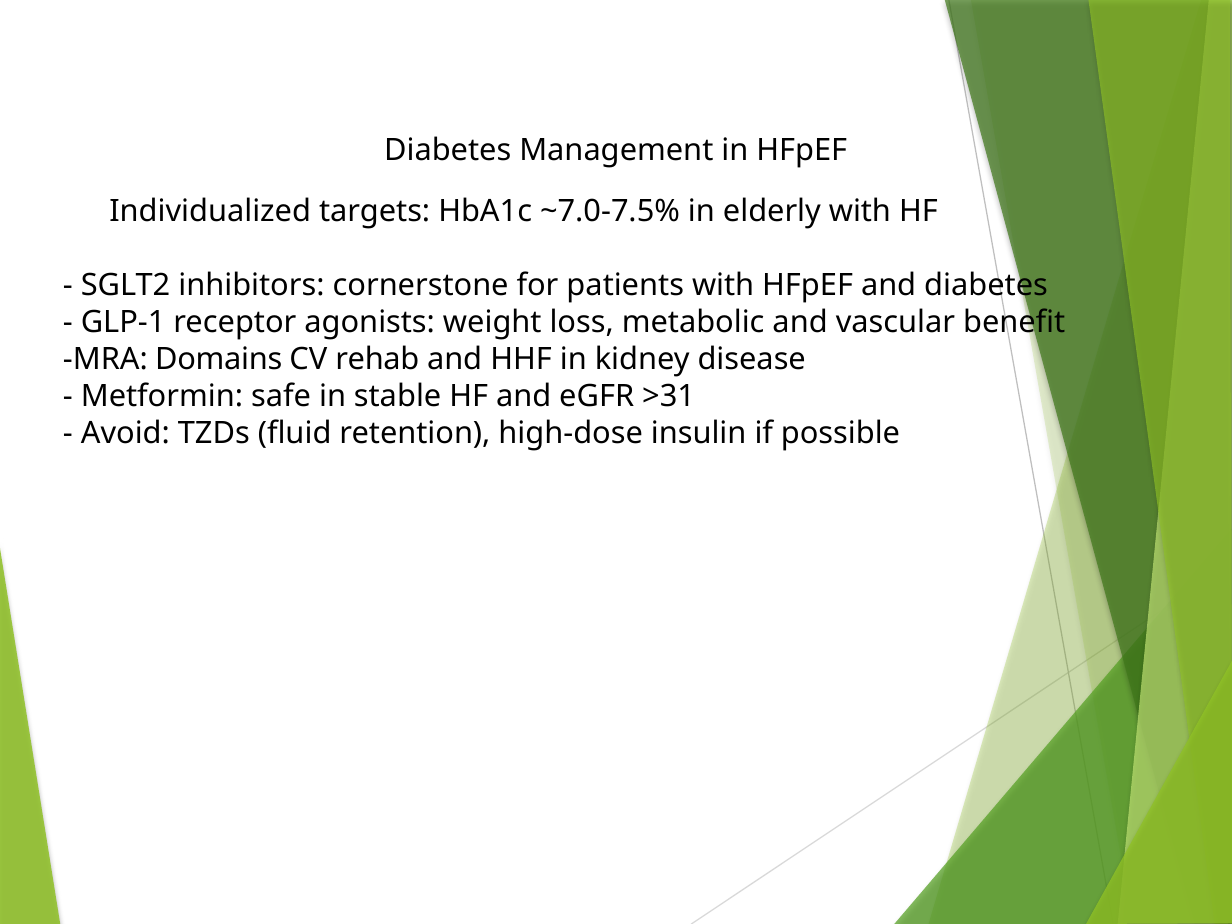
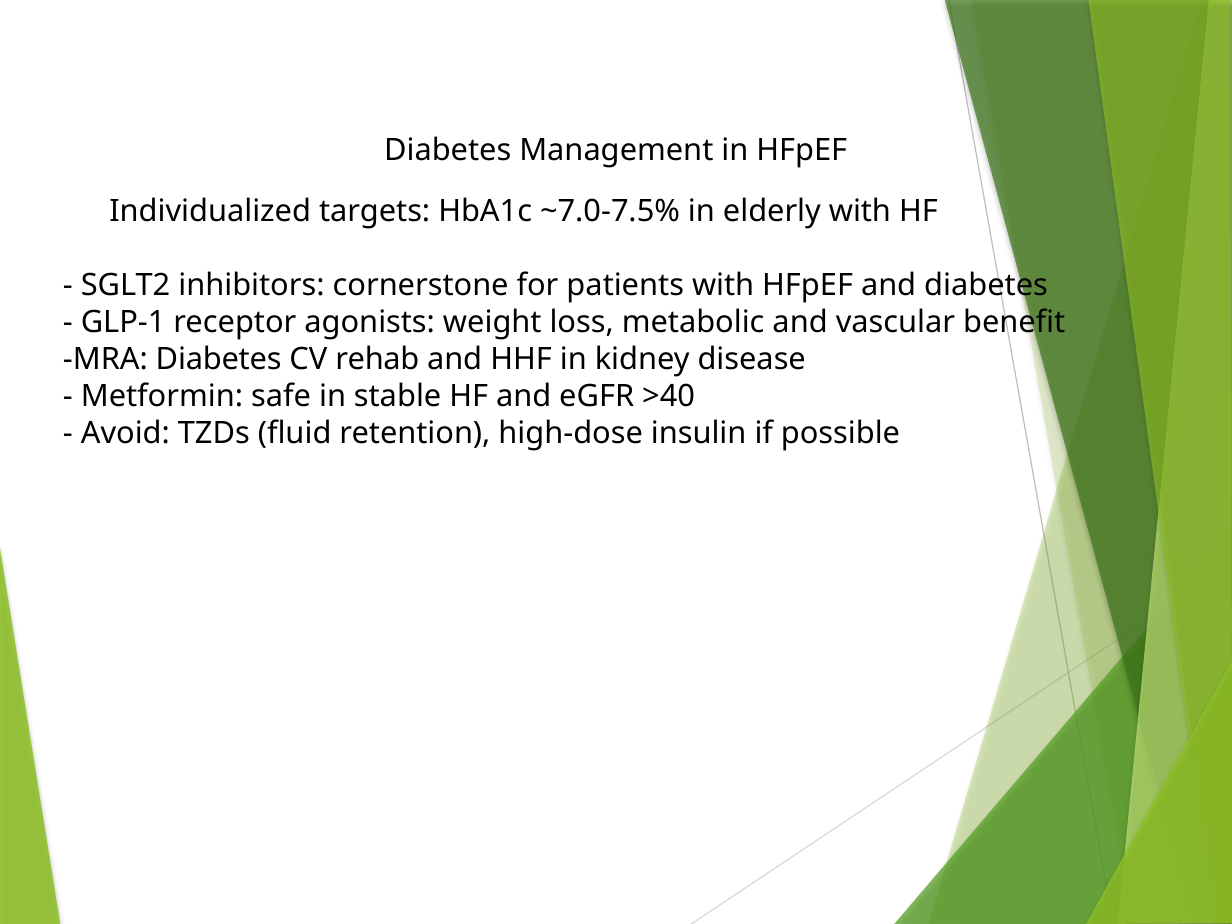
MRA Domains: Domains -> Diabetes
>31: >31 -> >40
